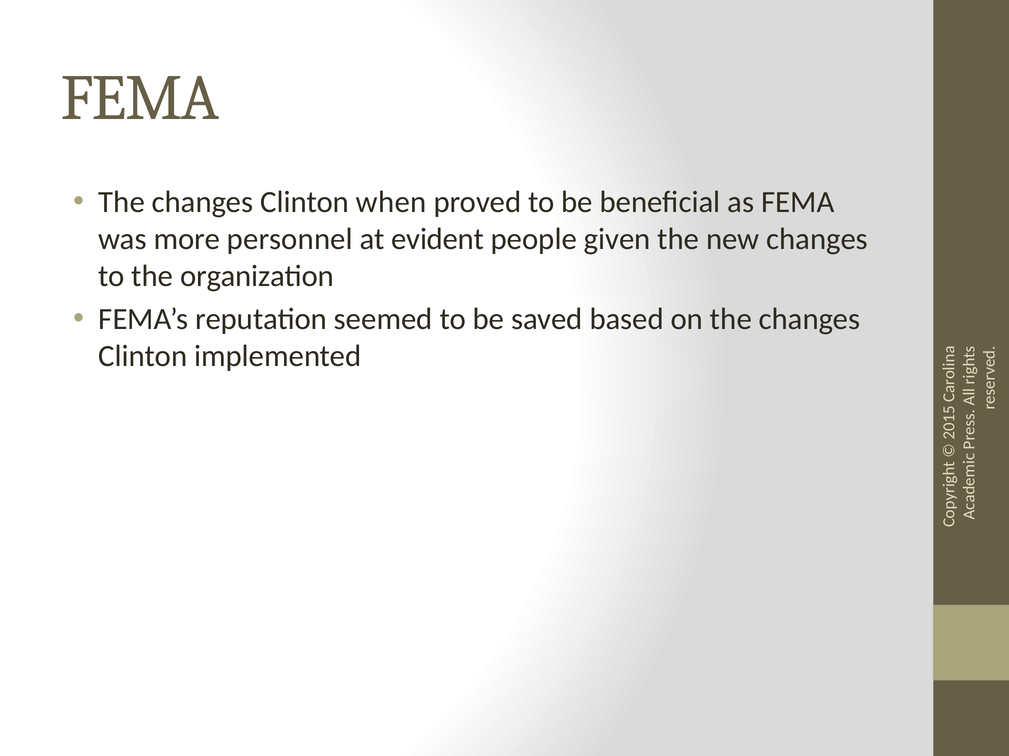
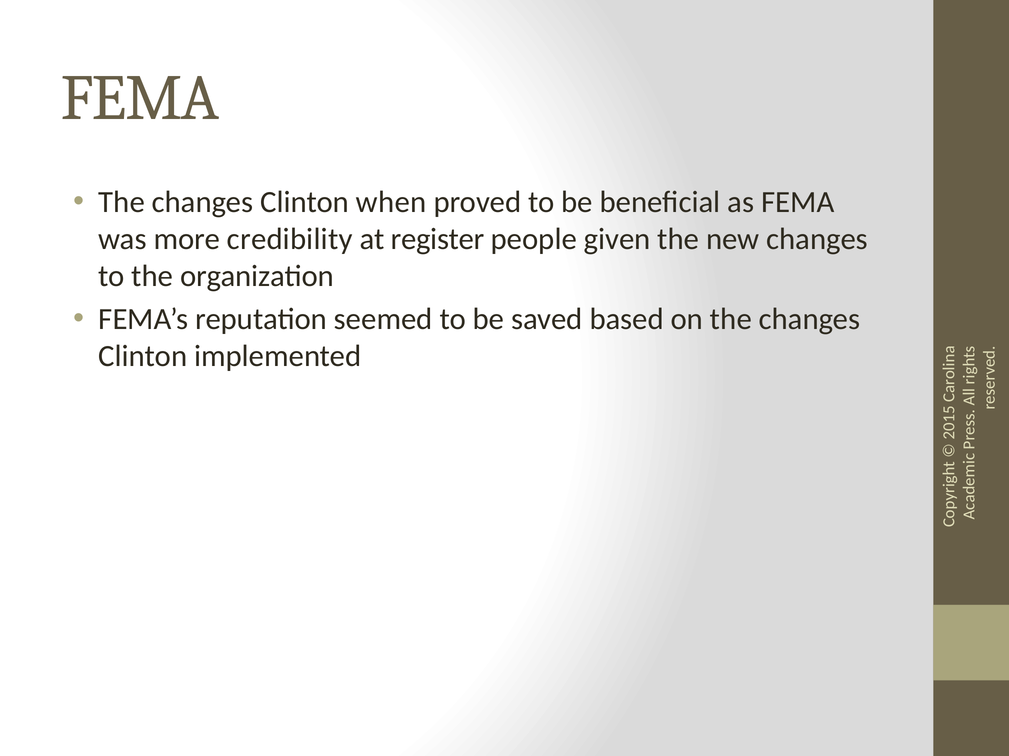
personnel: personnel -> credibility
evident: evident -> register
